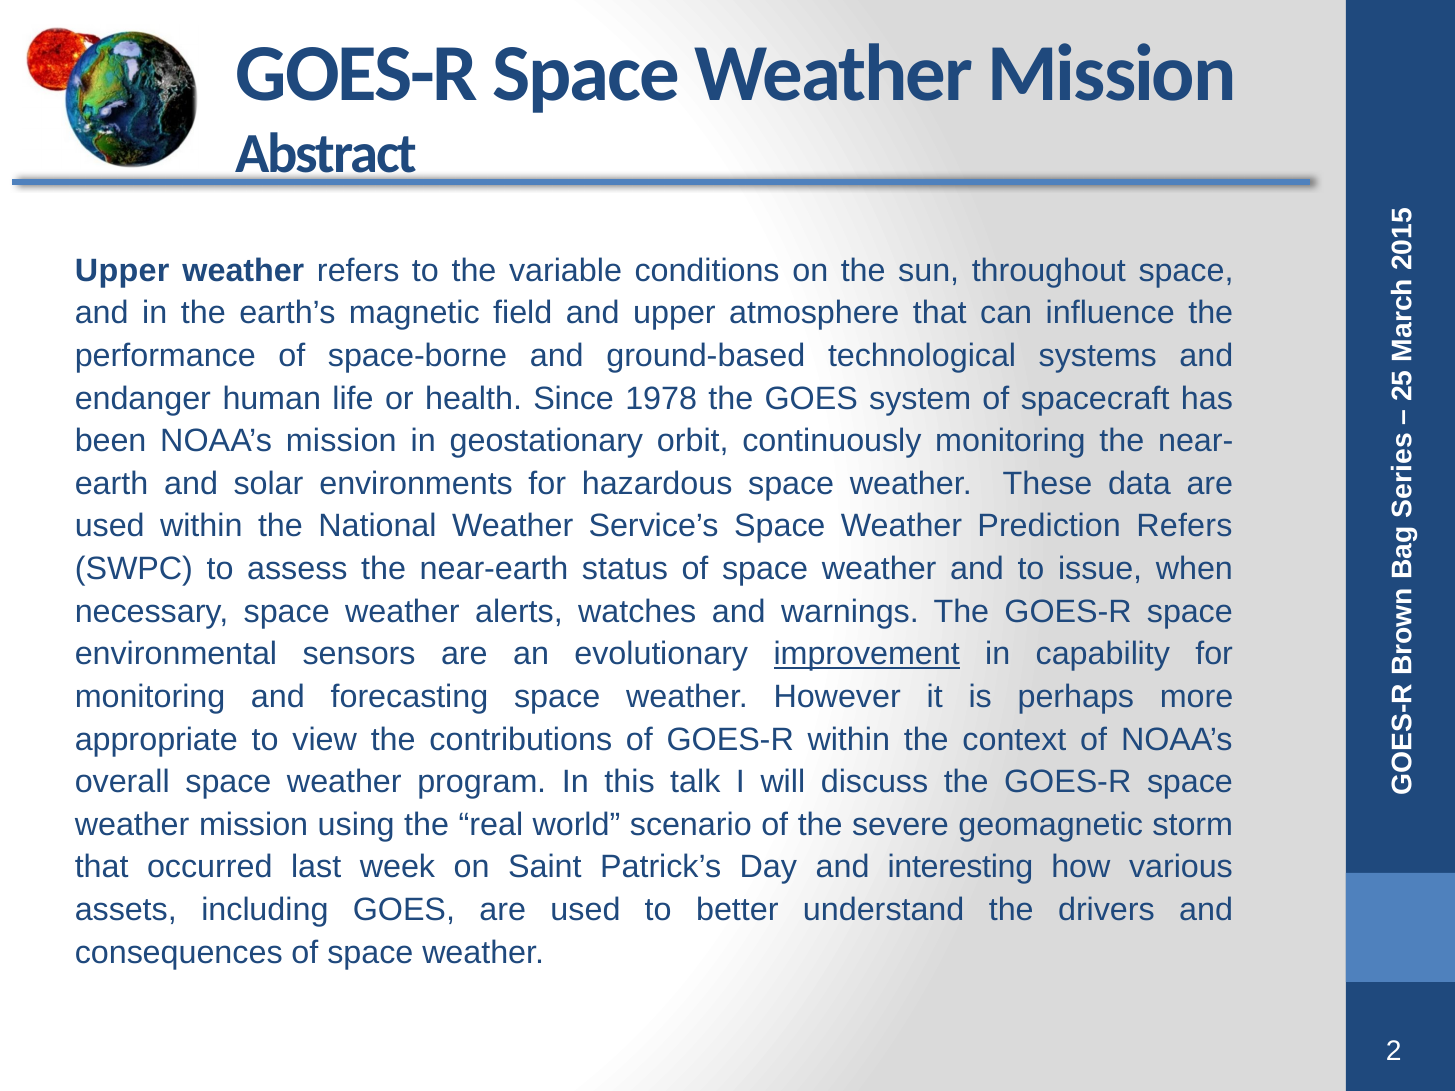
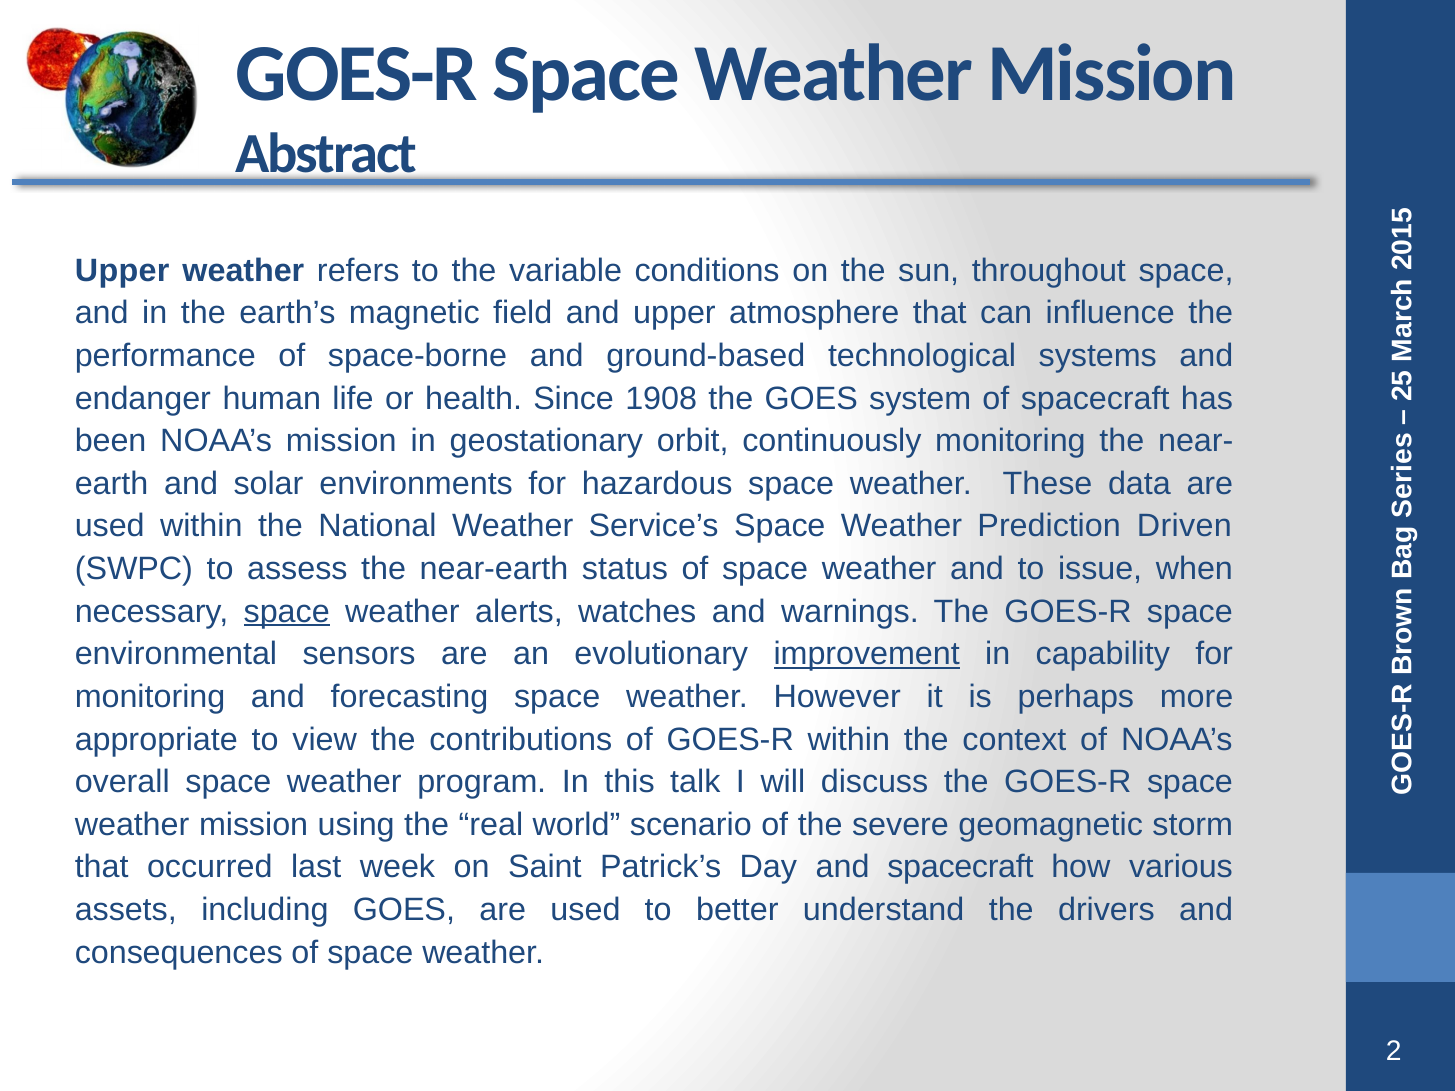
1978: 1978 -> 1908
Prediction Refers: Refers -> Driven
space at (287, 612) underline: none -> present
and interesting: interesting -> spacecraft
